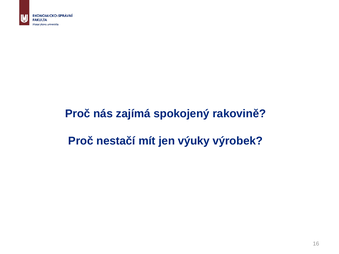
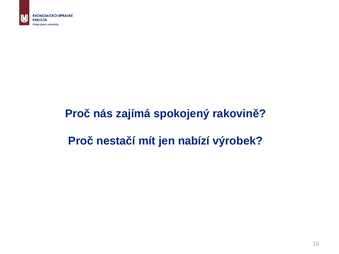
výuky: výuky -> nabízí
